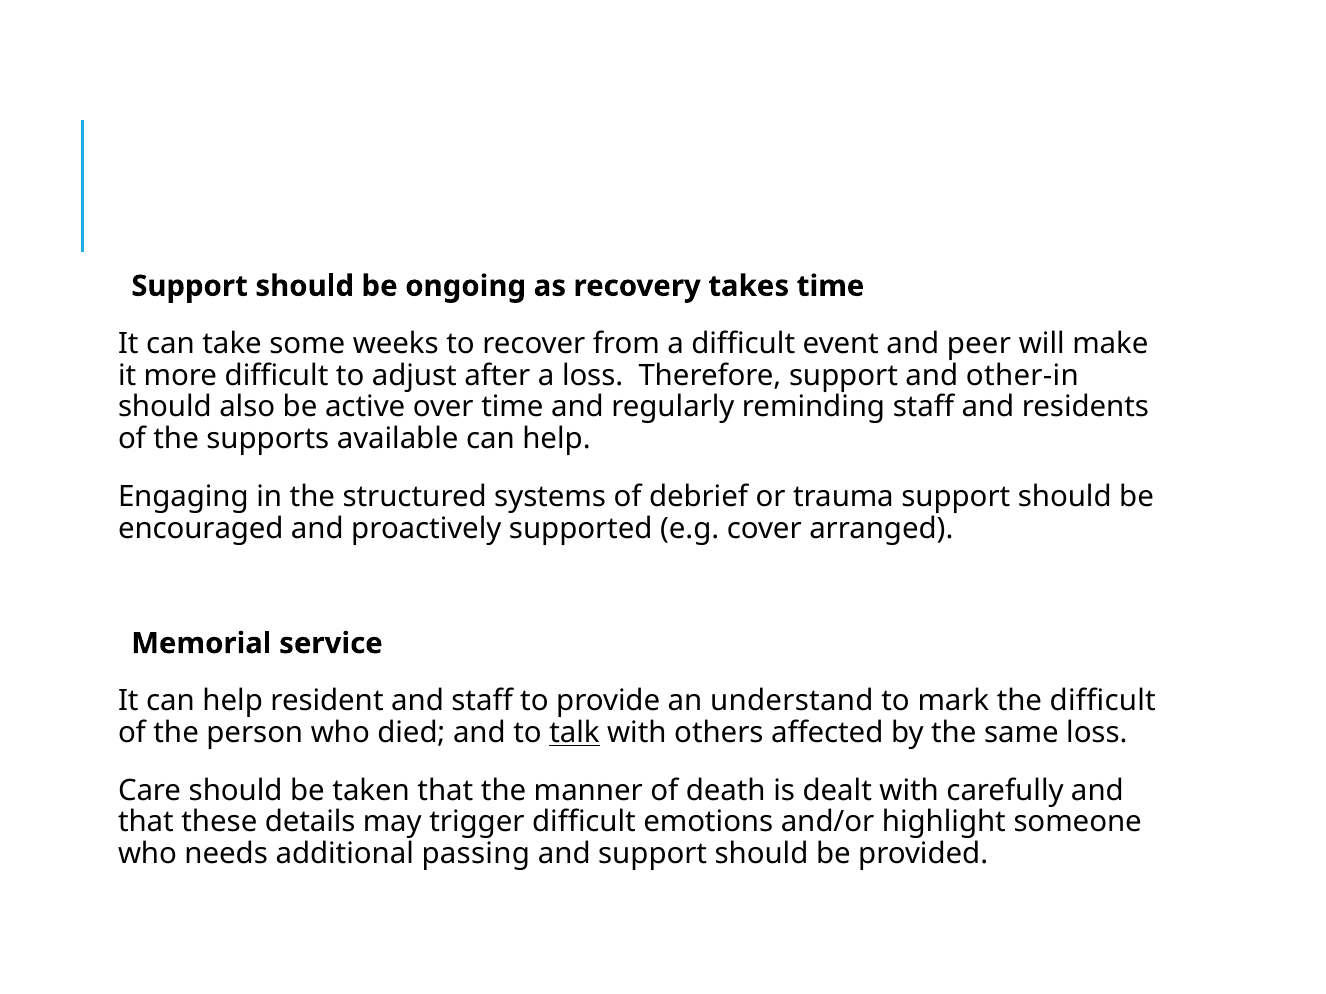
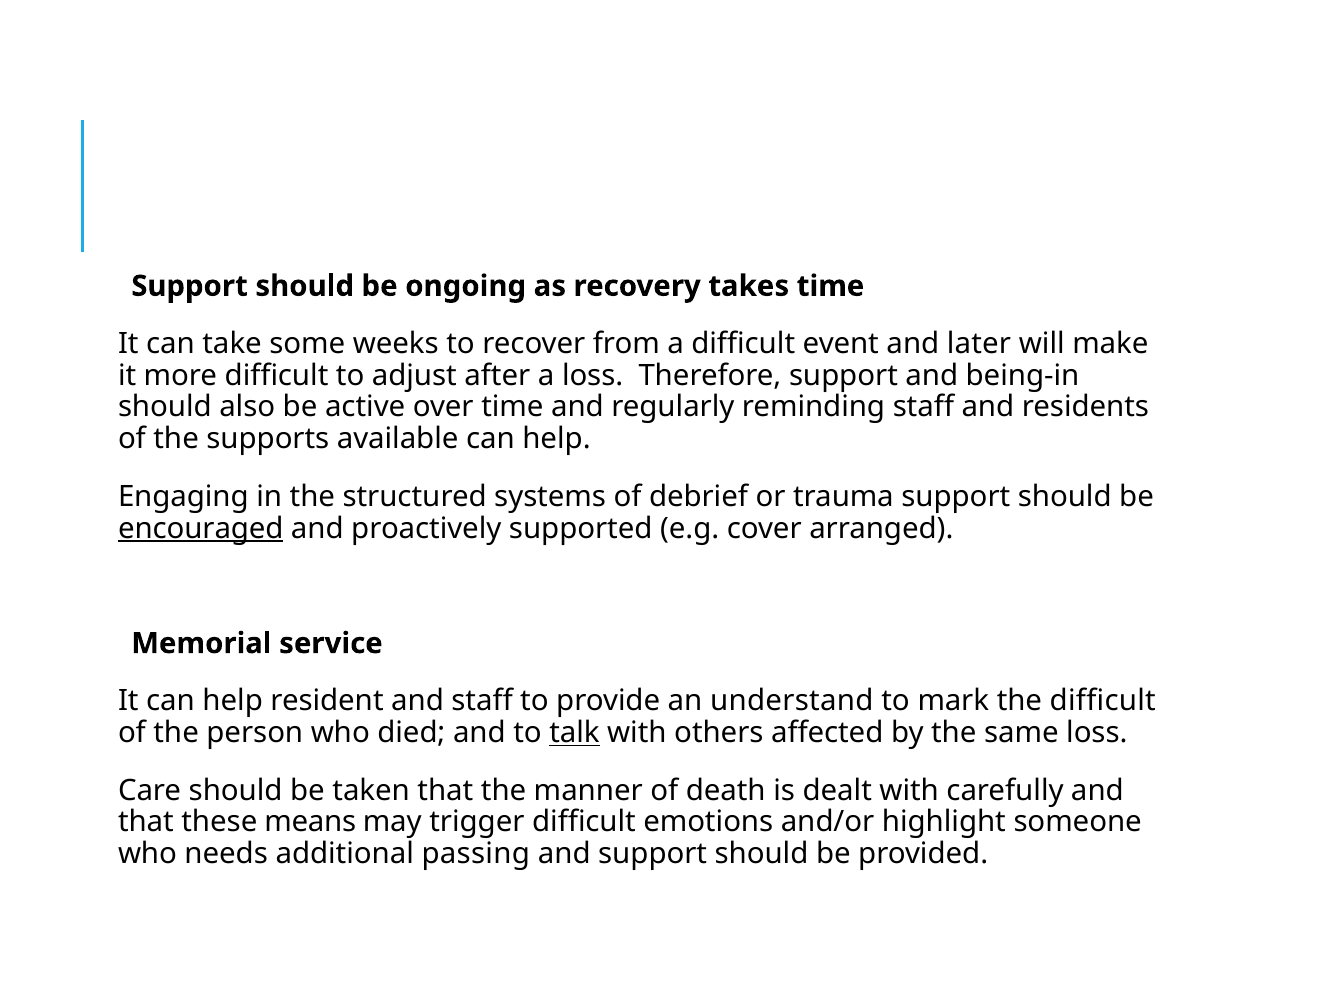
peer: peer -> later
other-in: other-in -> being-in
encouraged underline: none -> present
details: details -> means
